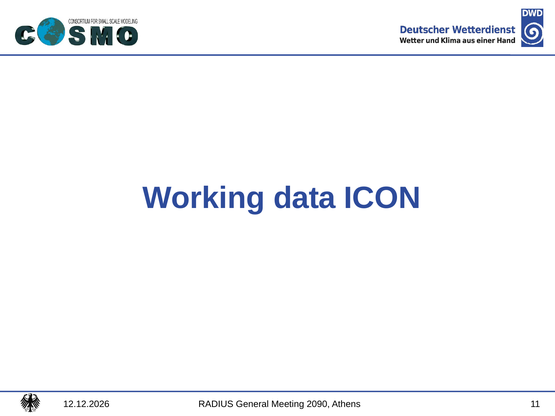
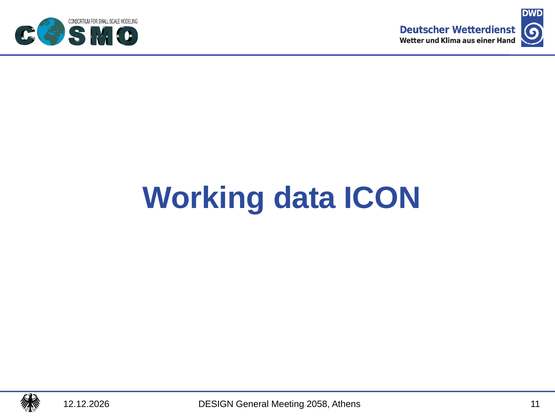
RADIUS: RADIUS -> DESIGN
2090: 2090 -> 2058
